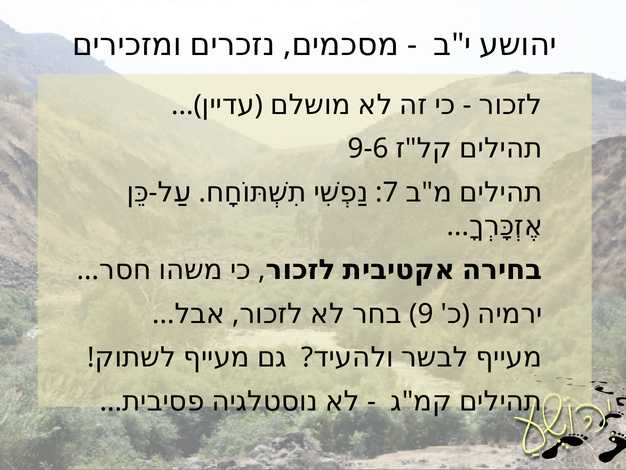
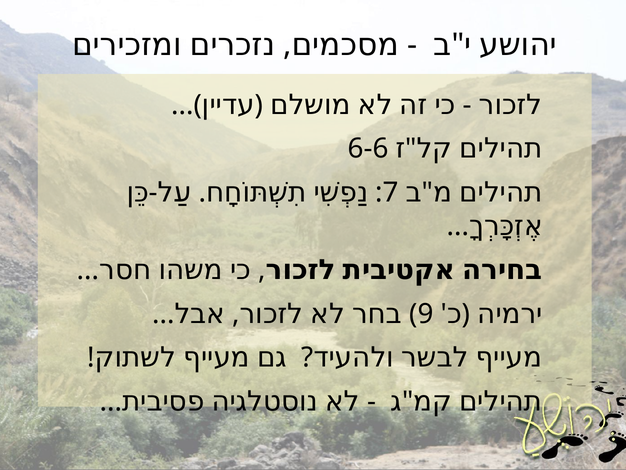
9-6: 9-6 -> 6-6
